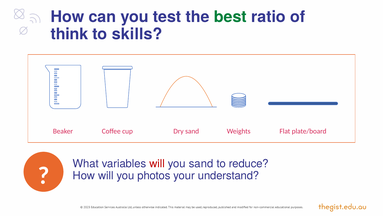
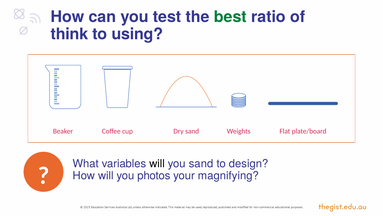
skills: skills -> using
will at (157, 163) colour: red -> black
reduce: reduce -> design
understand: understand -> magnifying
